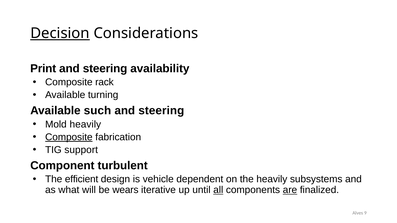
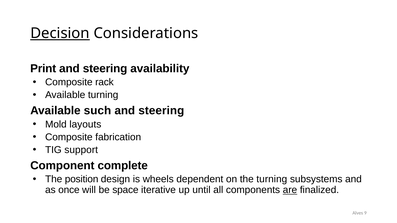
Mold heavily: heavily -> layouts
Composite at (69, 137) underline: present -> none
turbulent: turbulent -> complete
efficient: efficient -> position
vehicle: vehicle -> wheels
the heavily: heavily -> turning
what: what -> once
wears: wears -> space
all underline: present -> none
